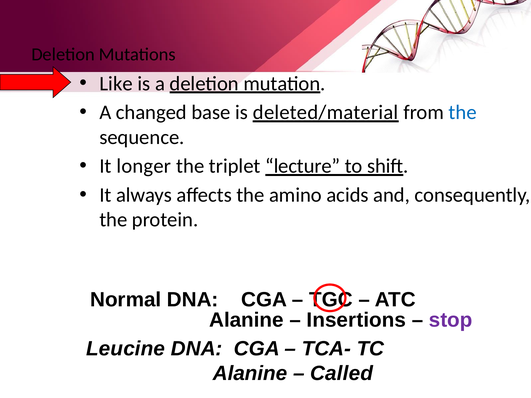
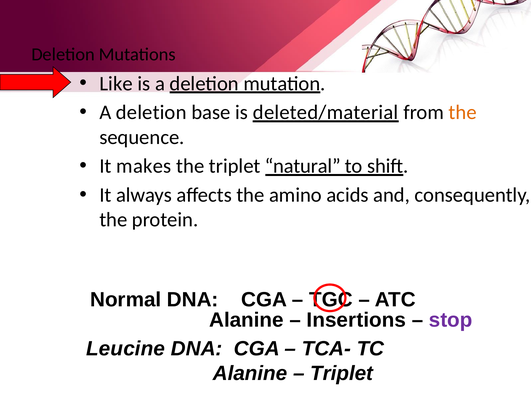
changed at (151, 113): changed -> deletion
the at (463, 113) colour: blue -> orange
longer: longer -> makes
lecture: lecture -> natural
Called at (342, 374): Called -> Triplet
